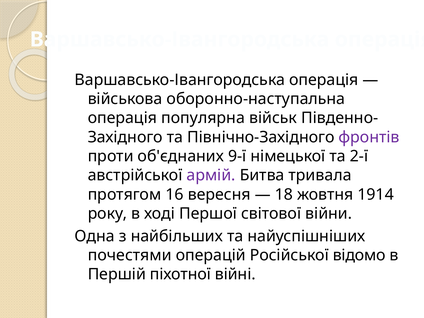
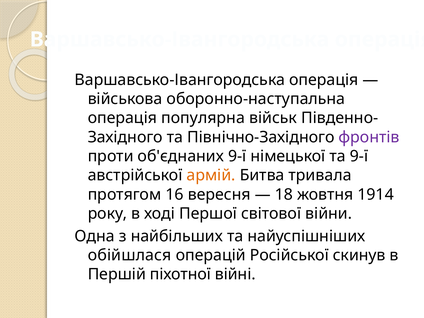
та 2-ї: 2-ї -> 9-ї
армій colour: purple -> orange
почестями: почестями -> обійшлася
відомо: відомо -> скинув
